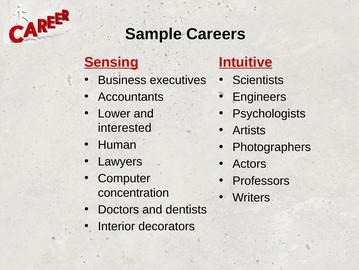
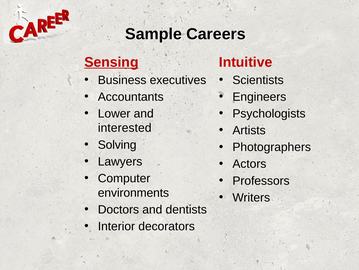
Intuitive underline: present -> none
Human: Human -> Solving
concentration: concentration -> environments
